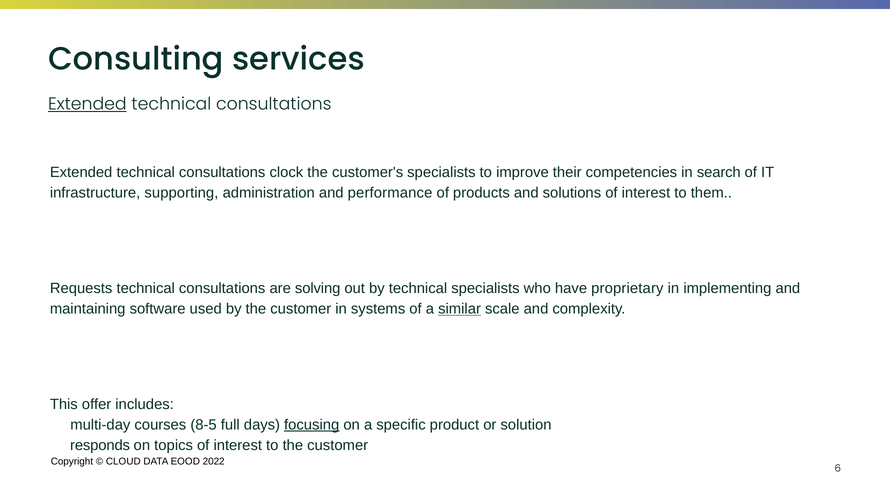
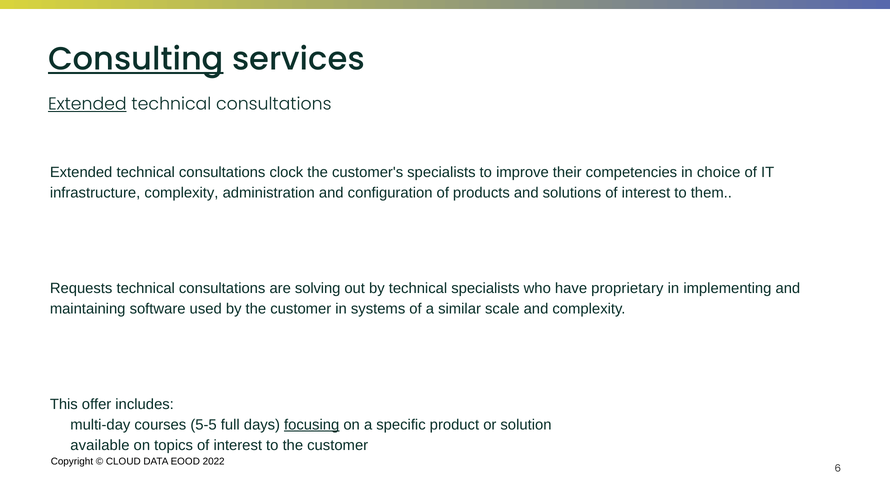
Consulting underline: none -> present
search: search -> choice
infrastructure supporting: supporting -> complexity
performance: performance -> configuration
similar underline: present -> none
8-5: 8-5 -> 5-5
responds: responds -> available
